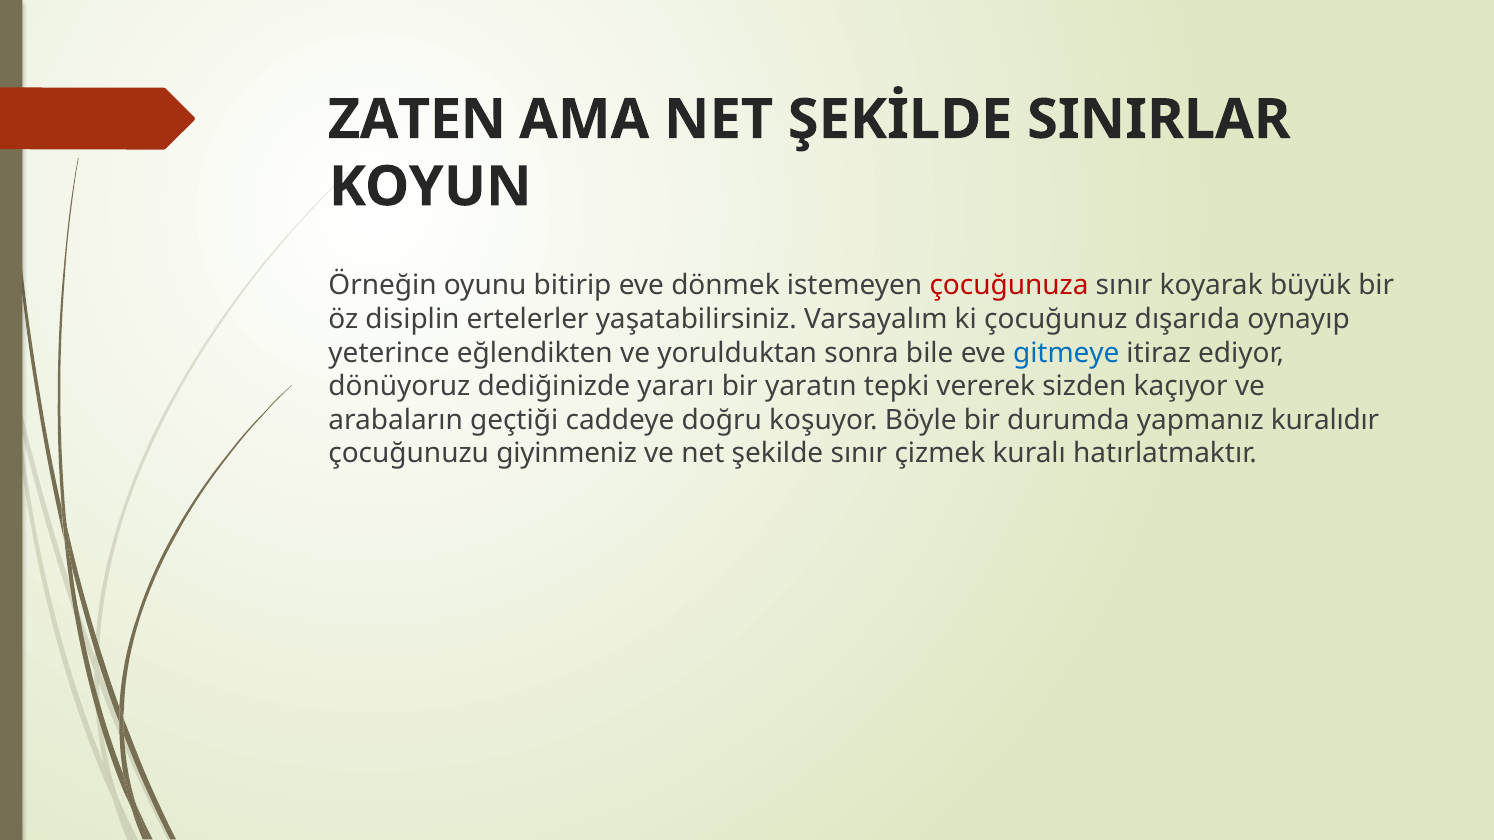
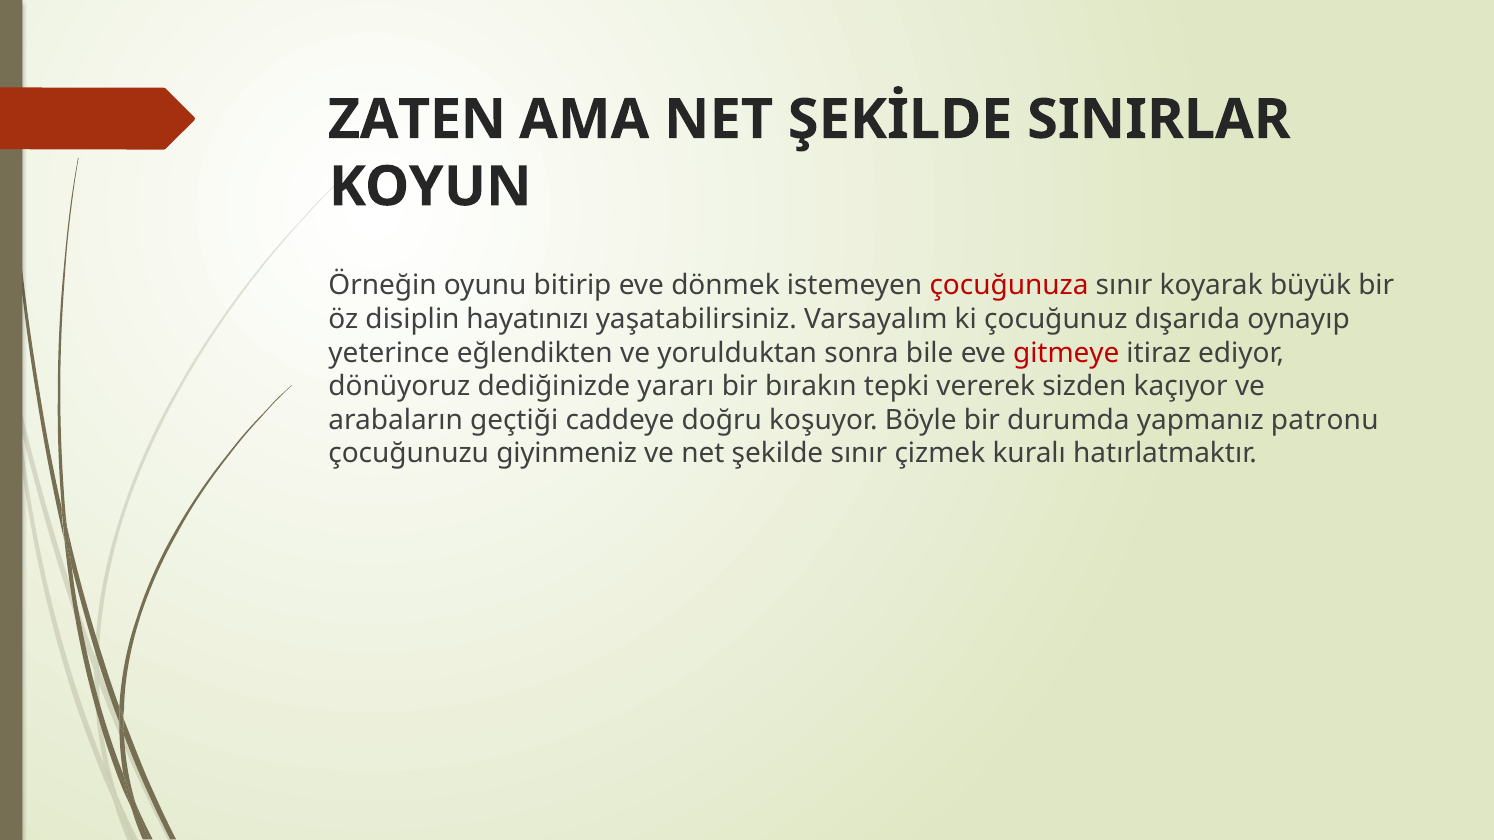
ertelerler: ertelerler -> hayatınızı
gitmeye colour: blue -> red
yaratın: yaratın -> bırakın
kuralıdır: kuralıdır -> patronu
